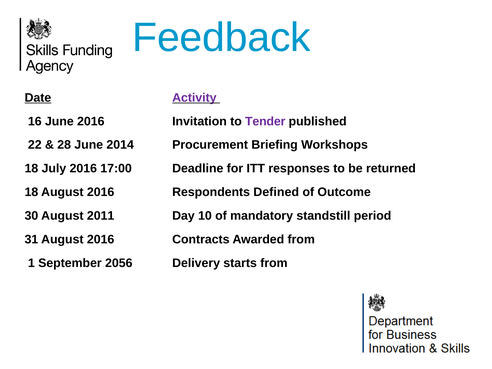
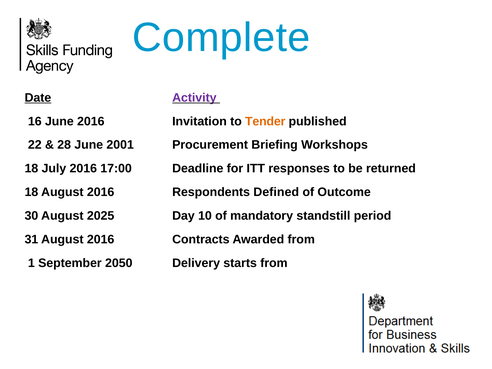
Feedback: Feedback -> Complete
Tender colour: purple -> orange
2014: 2014 -> 2001
2011: 2011 -> 2025
2056: 2056 -> 2050
